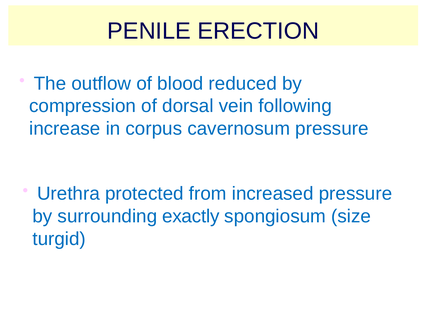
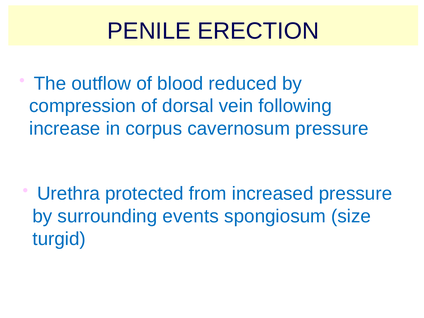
exactly: exactly -> events
